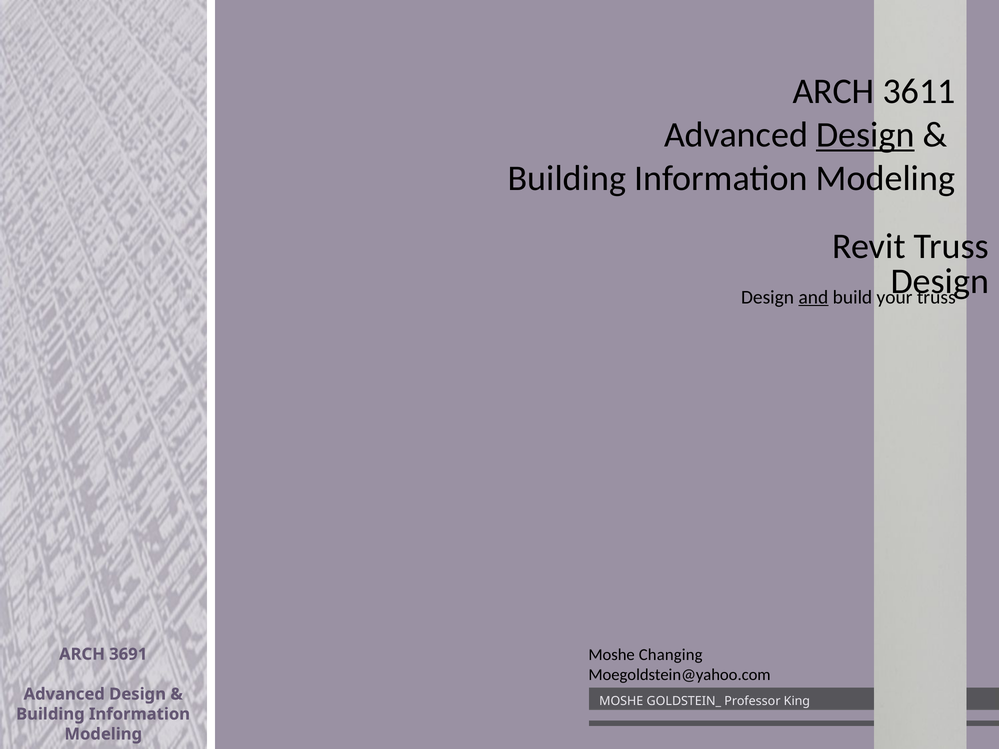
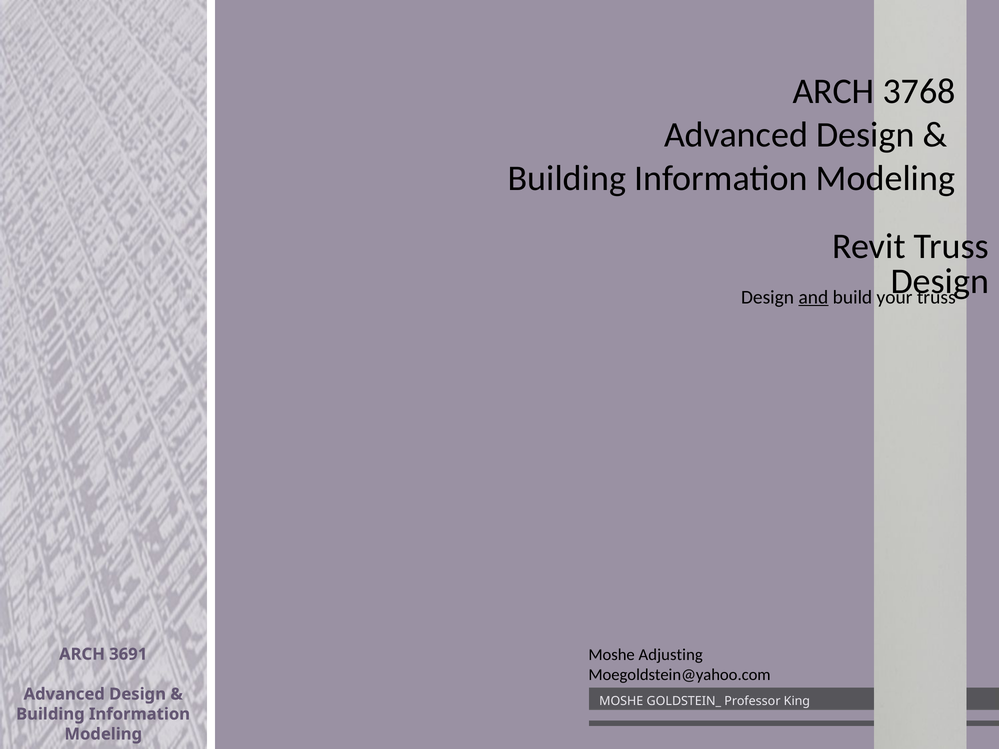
3611: 3611 -> 3768
Design at (865, 135) underline: present -> none
Changing: Changing -> Adjusting
